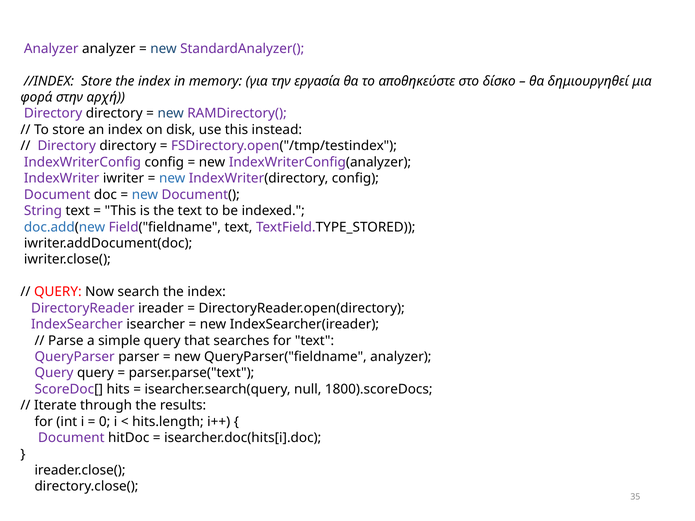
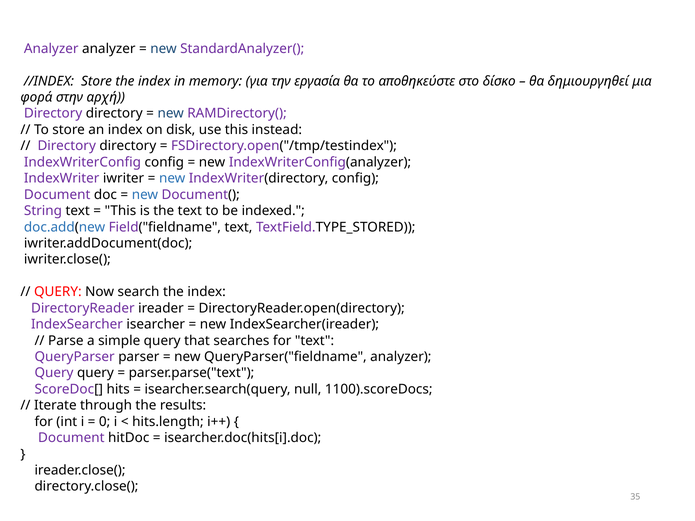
1800).scoreDocs: 1800).scoreDocs -> 1100).scoreDocs
